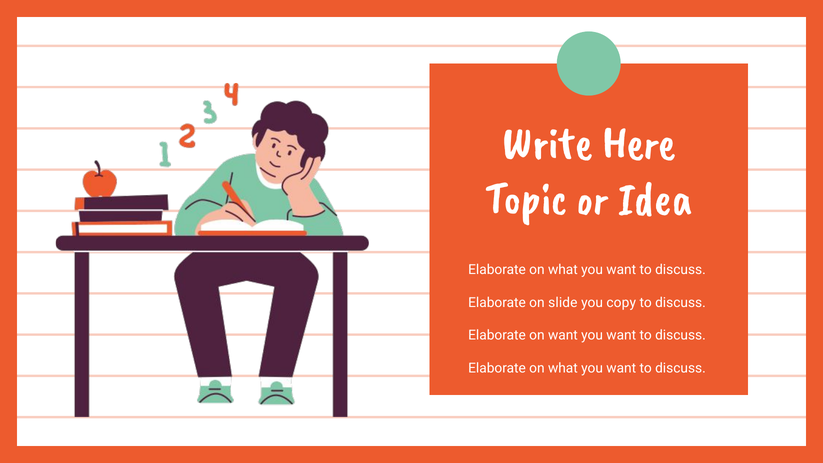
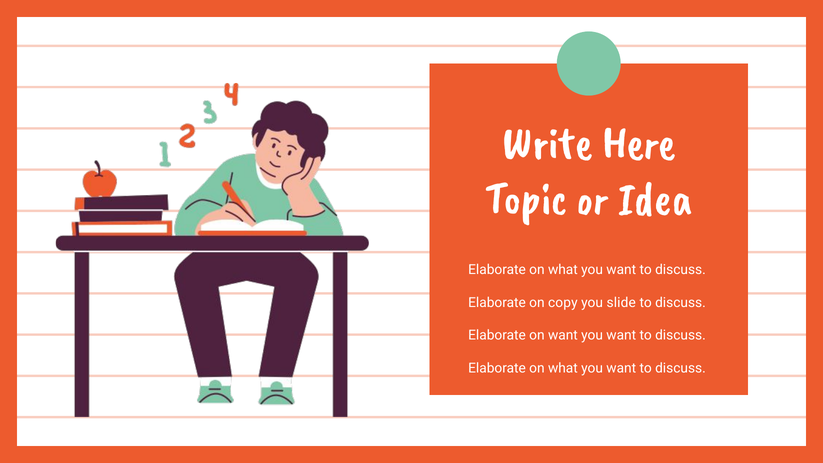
slide: slide -> copy
copy: copy -> slide
